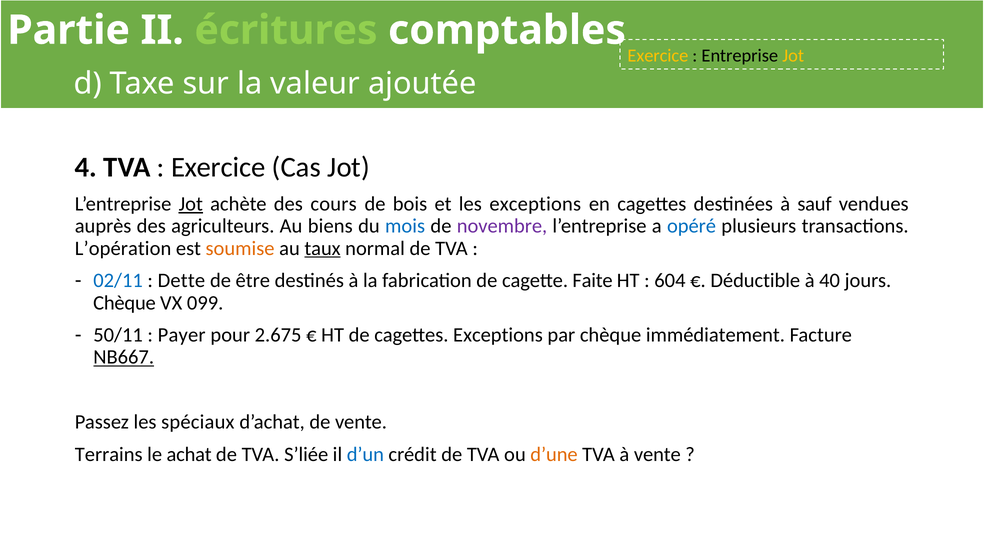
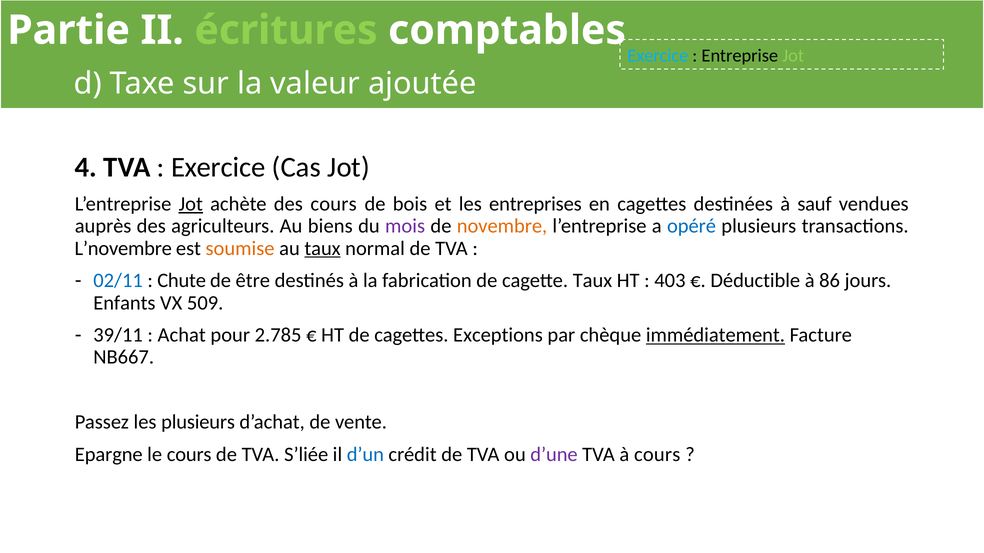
Exercice at (658, 55) colour: yellow -> light blue
Jot at (793, 55) colour: yellow -> light green
les exceptions: exceptions -> entreprises
mois colour: blue -> purple
novembre colour: purple -> orange
L’opération: L’opération -> L’novembre
Dette: Dette -> Chute
cagette Faite: Faite -> Taux
604: 604 -> 403
40: 40 -> 86
Chèque at (124, 303): Chèque -> Enfants
099: 099 -> 509
50/11: 50/11 -> 39/11
Payer: Payer -> Achat
2.675: 2.675 -> 2.785
immédiatement underline: none -> present
NB667 underline: present -> none
les spéciaux: spéciaux -> plusieurs
Terrains: Terrains -> Epargne
le achat: achat -> cours
d’une colour: orange -> purple
à vente: vente -> cours
